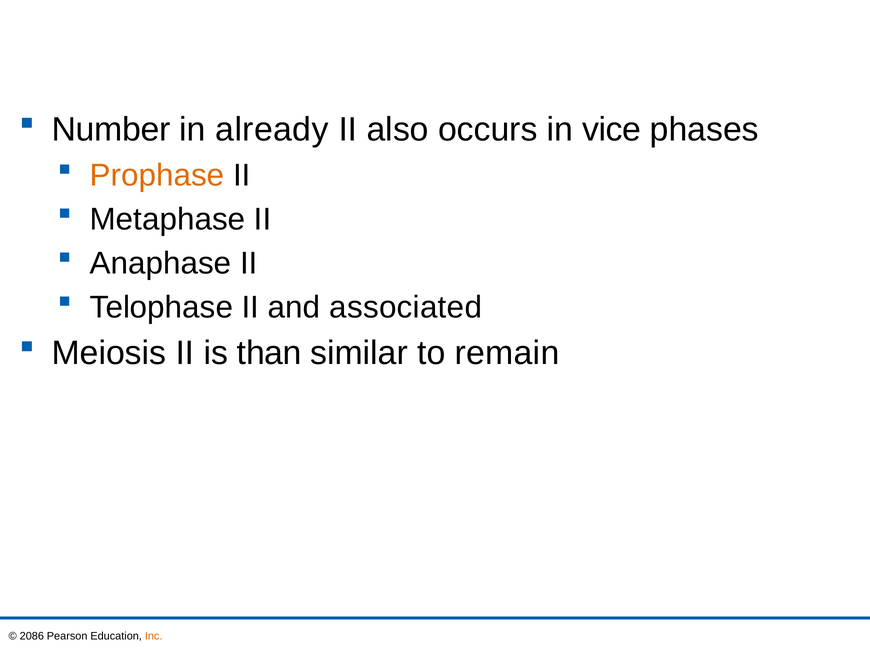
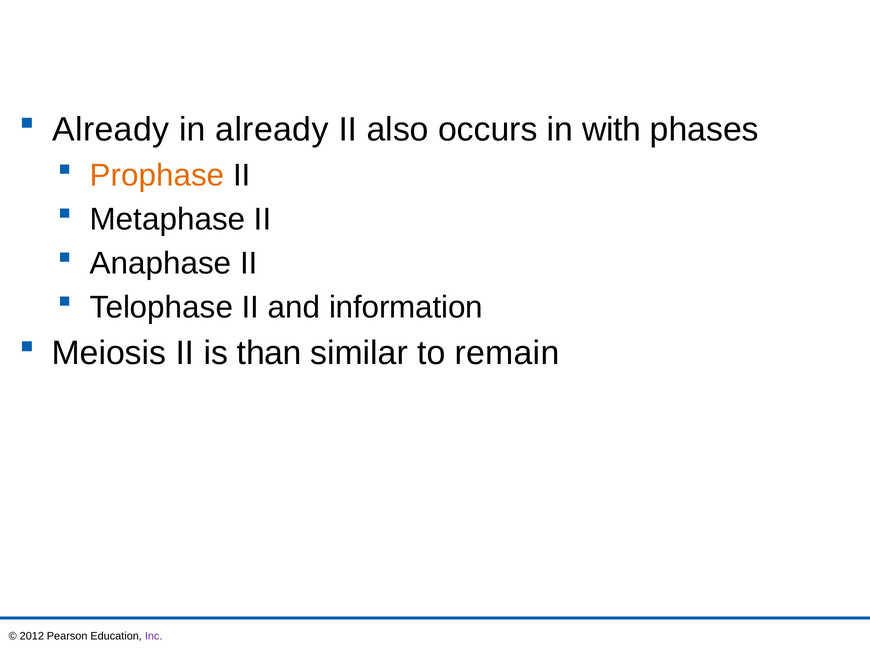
Number at (111, 130): Number -> Already
vice: vice -> with
associated: associated -> information
2086: 2086 -> 2012
Inc colour: orange -> purple
